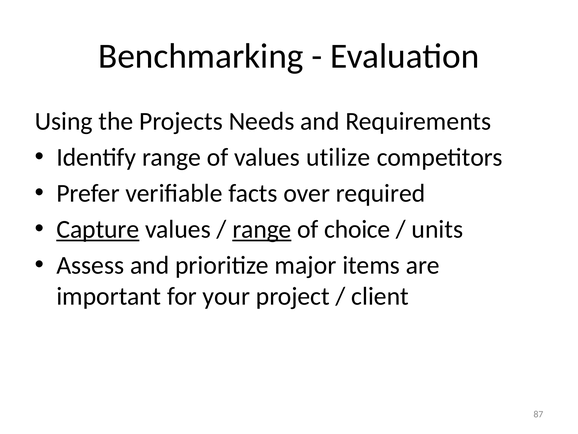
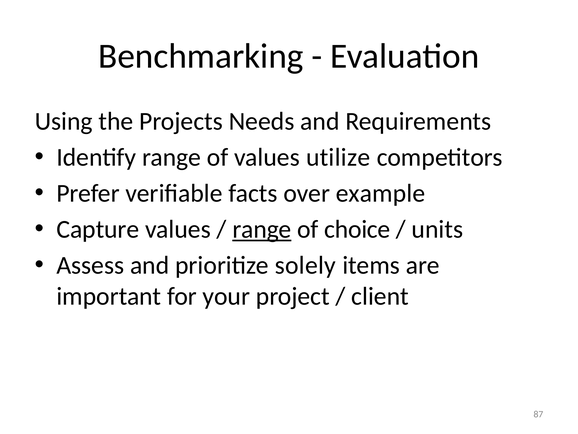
required: required -> example
Capture underline: present -> none
major: major -> solely
